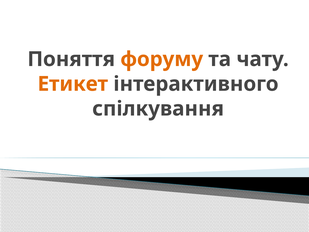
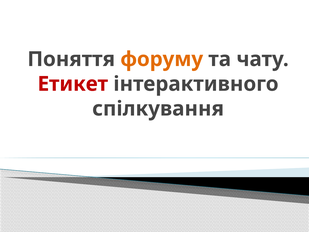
Етикет colour: orange -> red
